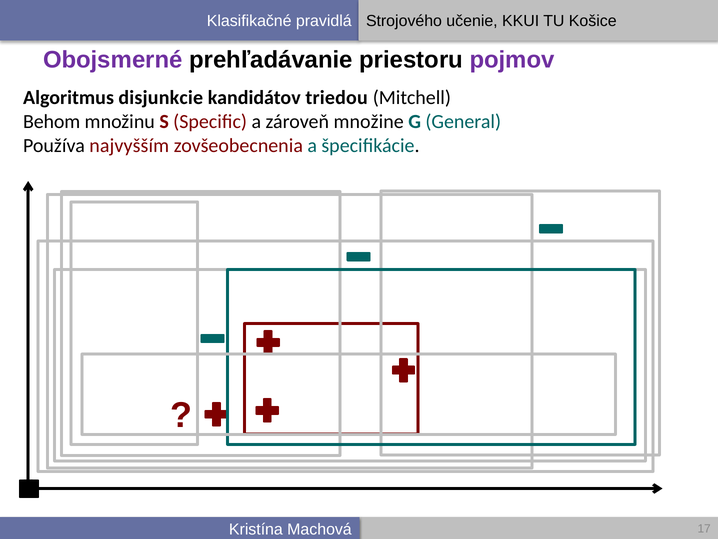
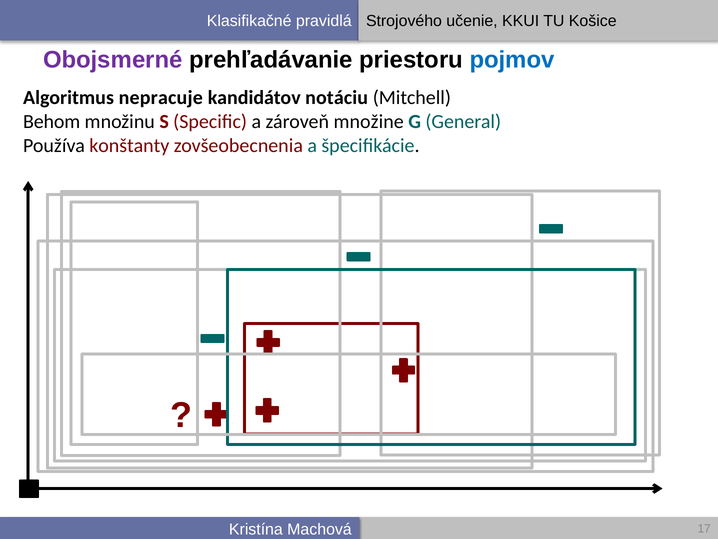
pojmov colour: purple -> blue
disjunkcie: disjunkcie -> nepracuje
triedou: triedou -> notáciu
najvyšším: najvyšším -> konštanty
